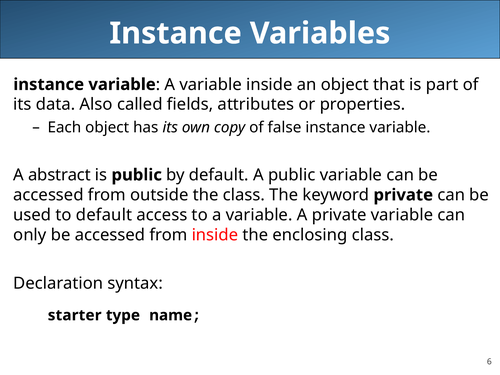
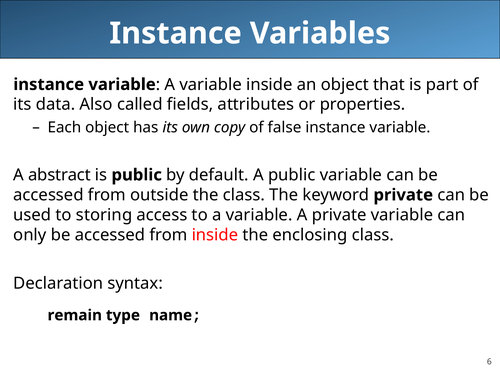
to default: default -> storing
starter: starter -> remain
